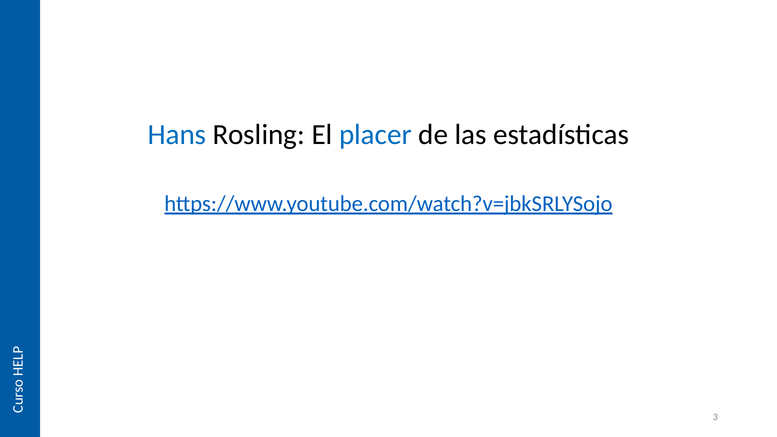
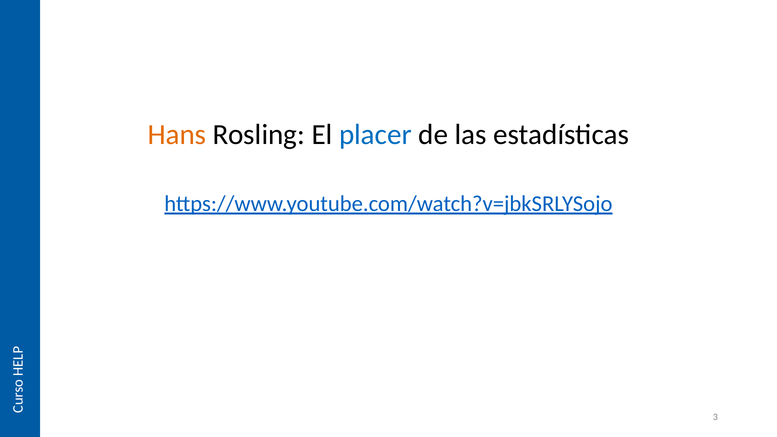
Hans colour: blue -> orange
